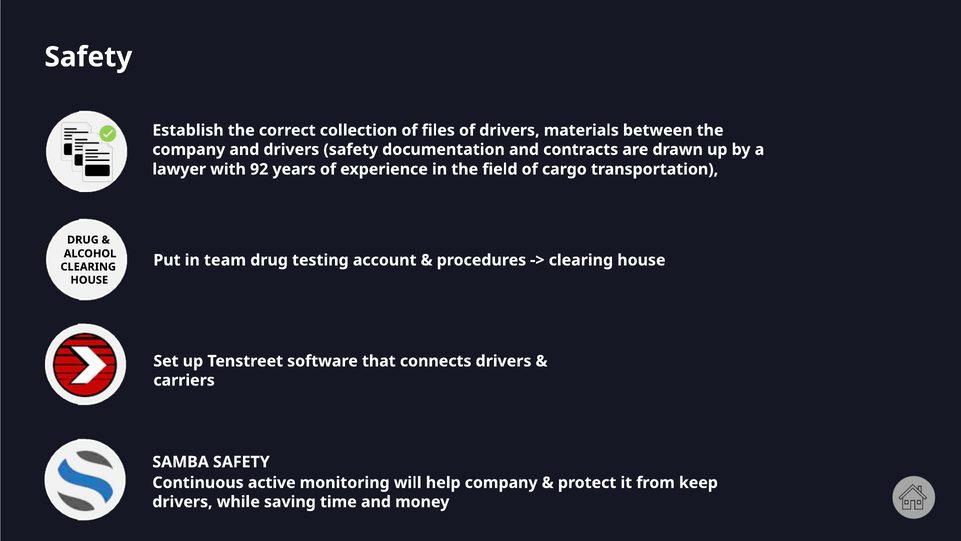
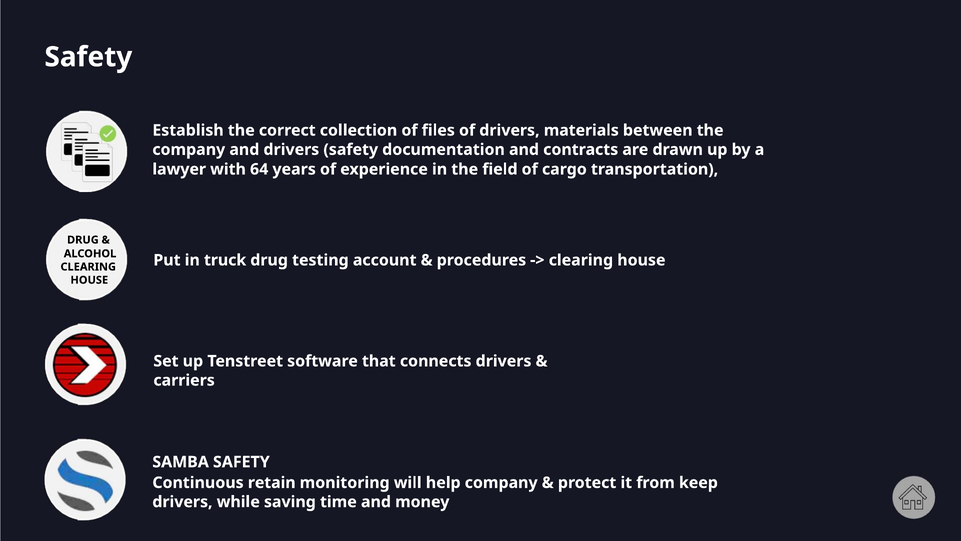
92: 92 -> 64
team: team -> truck
active: active -> retain
